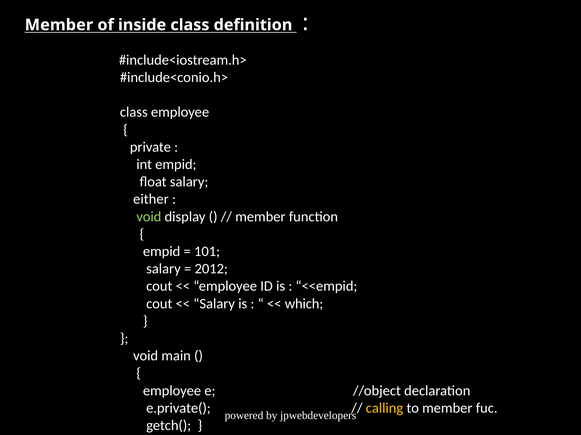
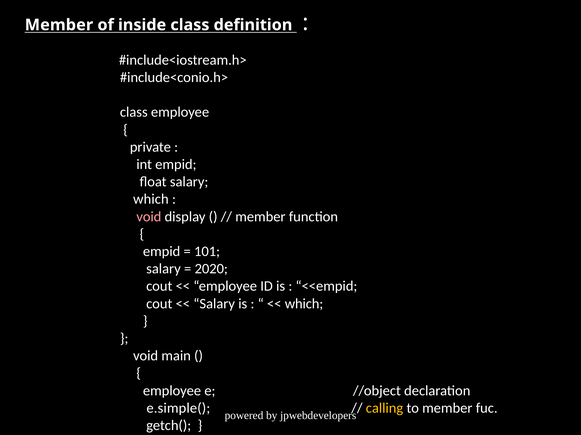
either at (151, 199): either -> which
void at (149, 217) colour: light green -> pink
2012: 2012 -> 2020
e.private(: e.private( -> e.simple(
